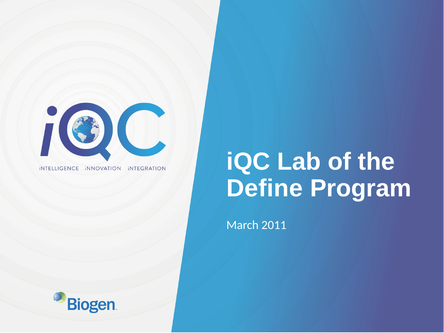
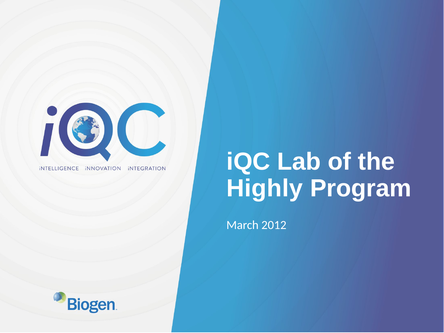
Define: Define -> Highly
2011: 2011 -> 2012
